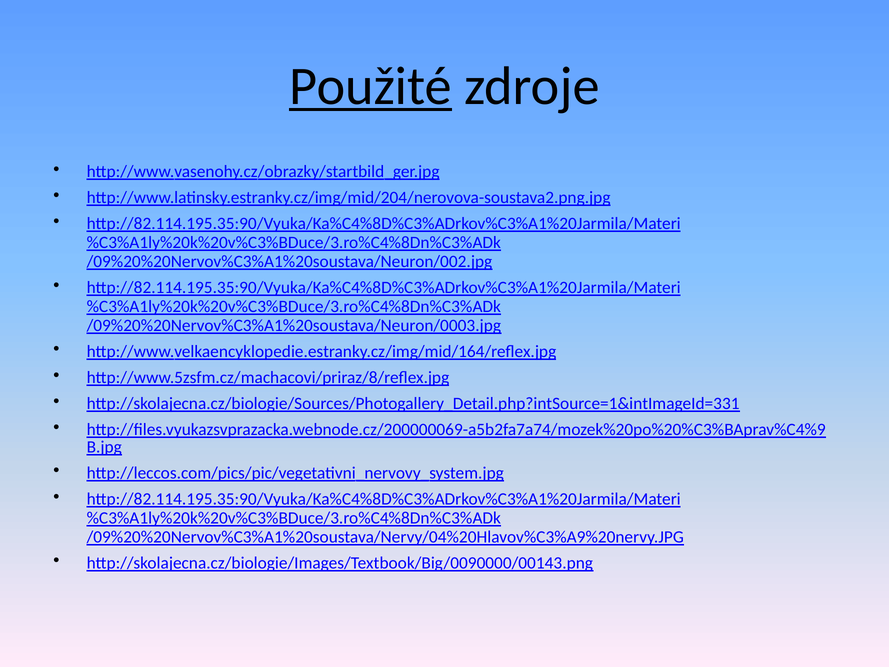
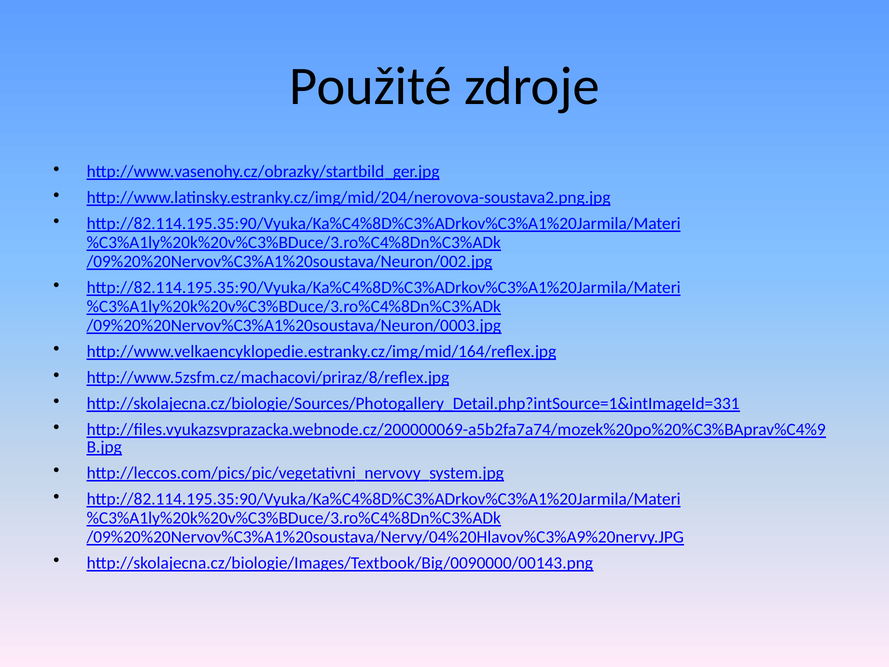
Použité underline: present -> none
